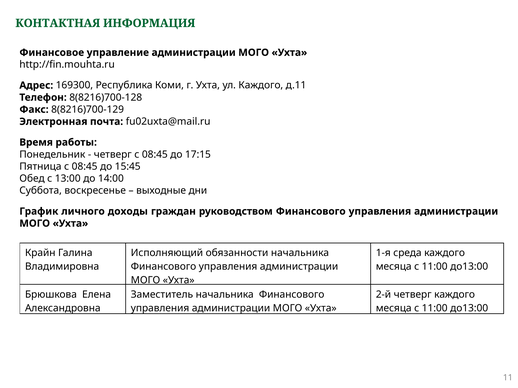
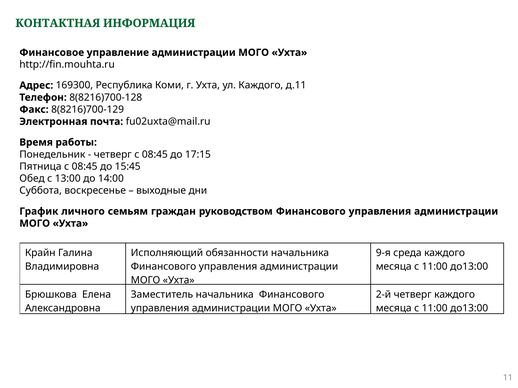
доходы: доходы -> семьям
1-я: 1-я -> 9-я
